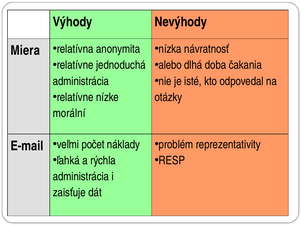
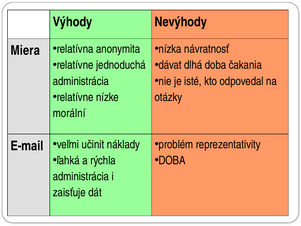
alebo: alebo -> dávat
počet: počet -> učinit
RESP at (172, 160): RESP -> DOBA
